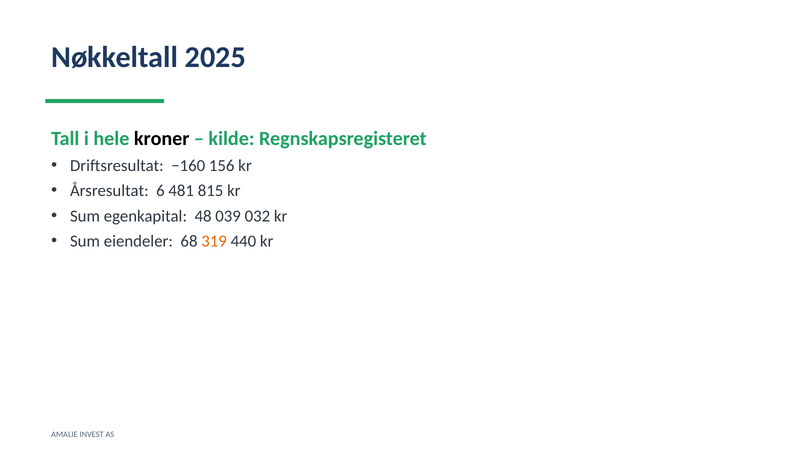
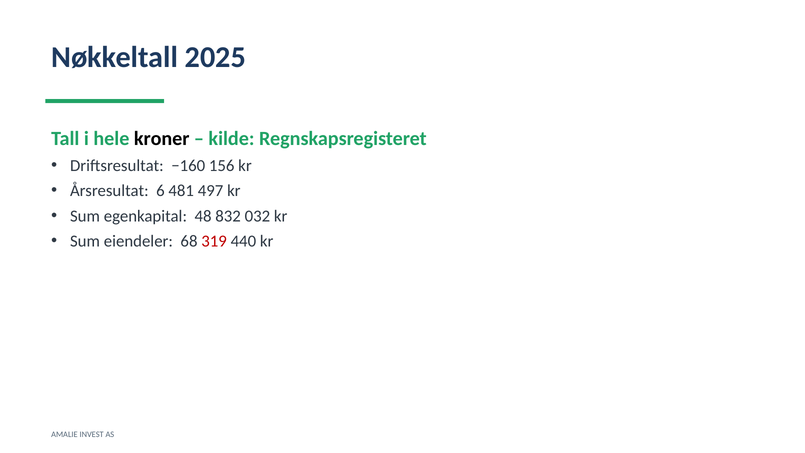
815: 815 -> 497
039: 039 -> 832
319 colour: orange -> red
